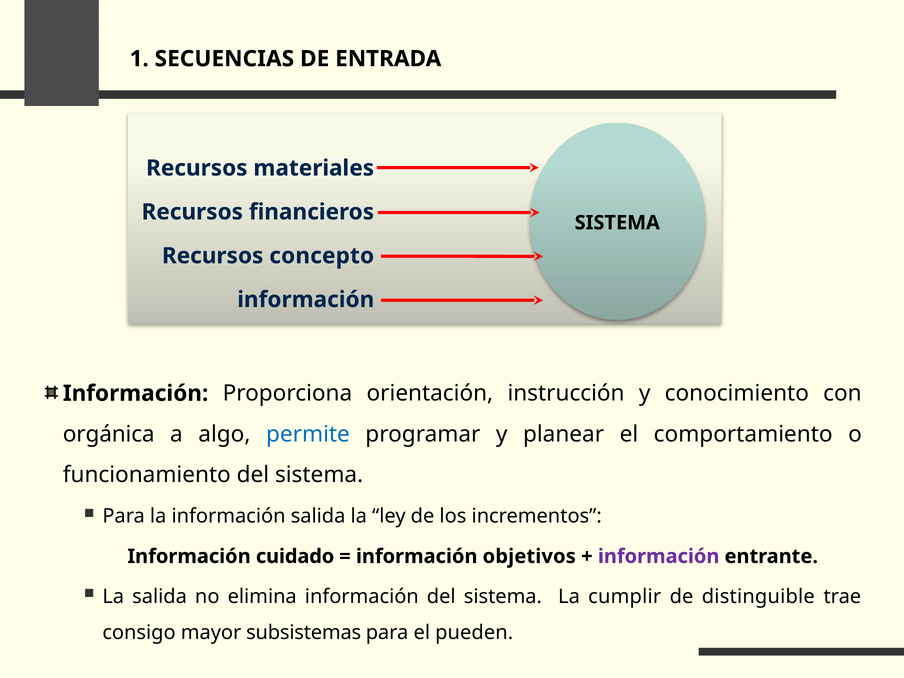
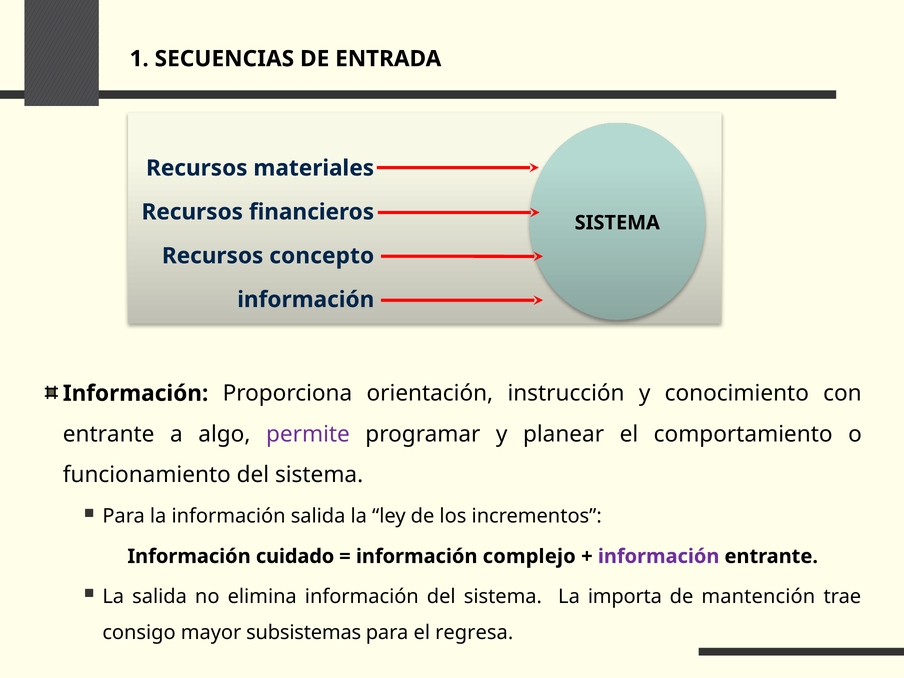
orgánica at (109, 434): orgánica -> entrante
permite colour: blue -> purple
objetivos: objetivos -> complejo
cumplir: cumplir -> importa
distinguible: distinguible -> mantención
pueden: pueden -> regresa
